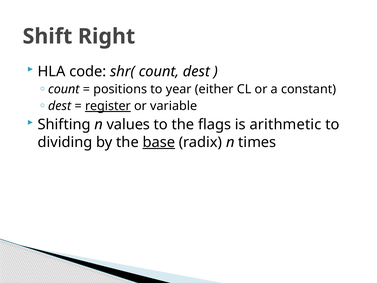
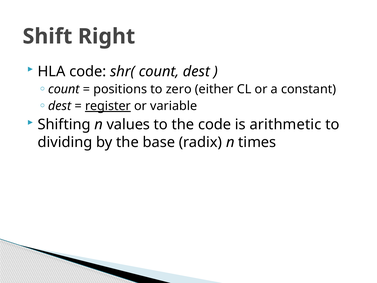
year: year -> zero
the flags: flags -> code
base underline: present -> none
